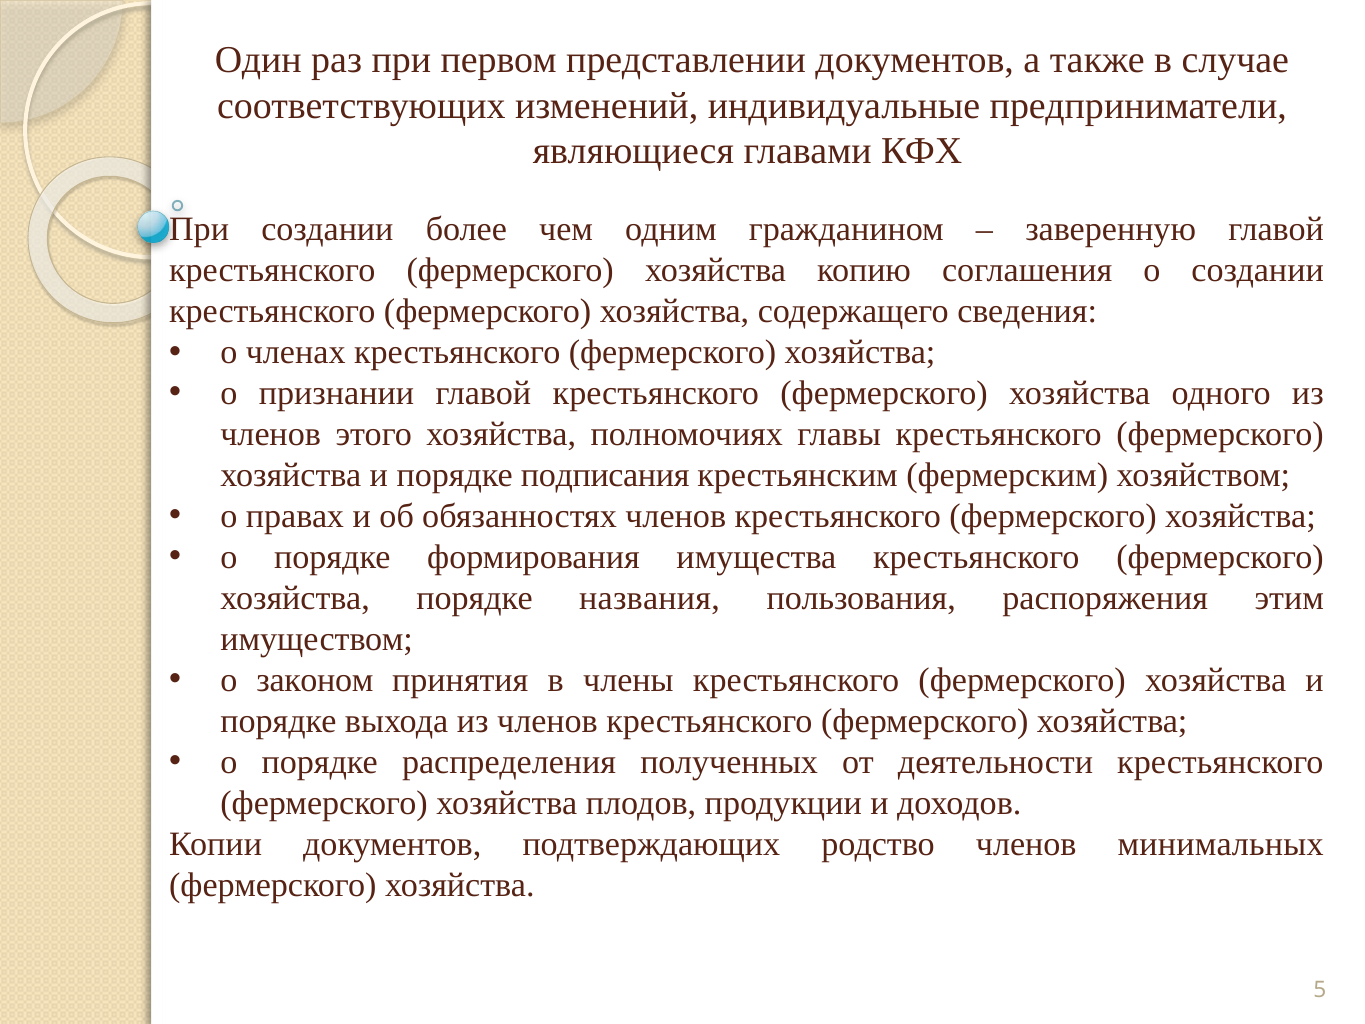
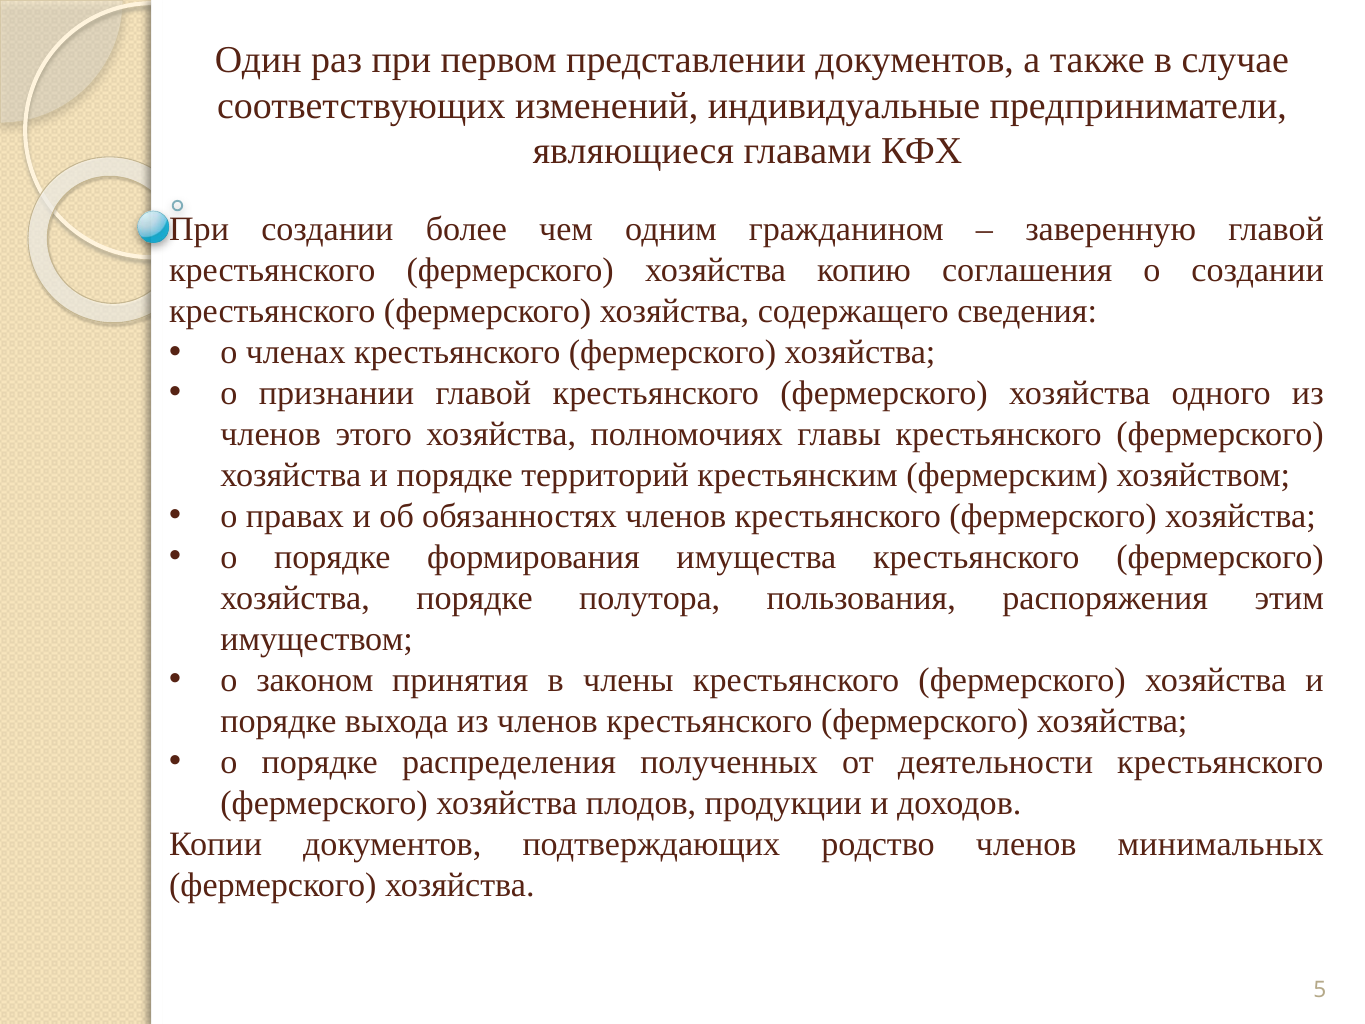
подписания: подписания -> территорий
названия: названия -> полутора
